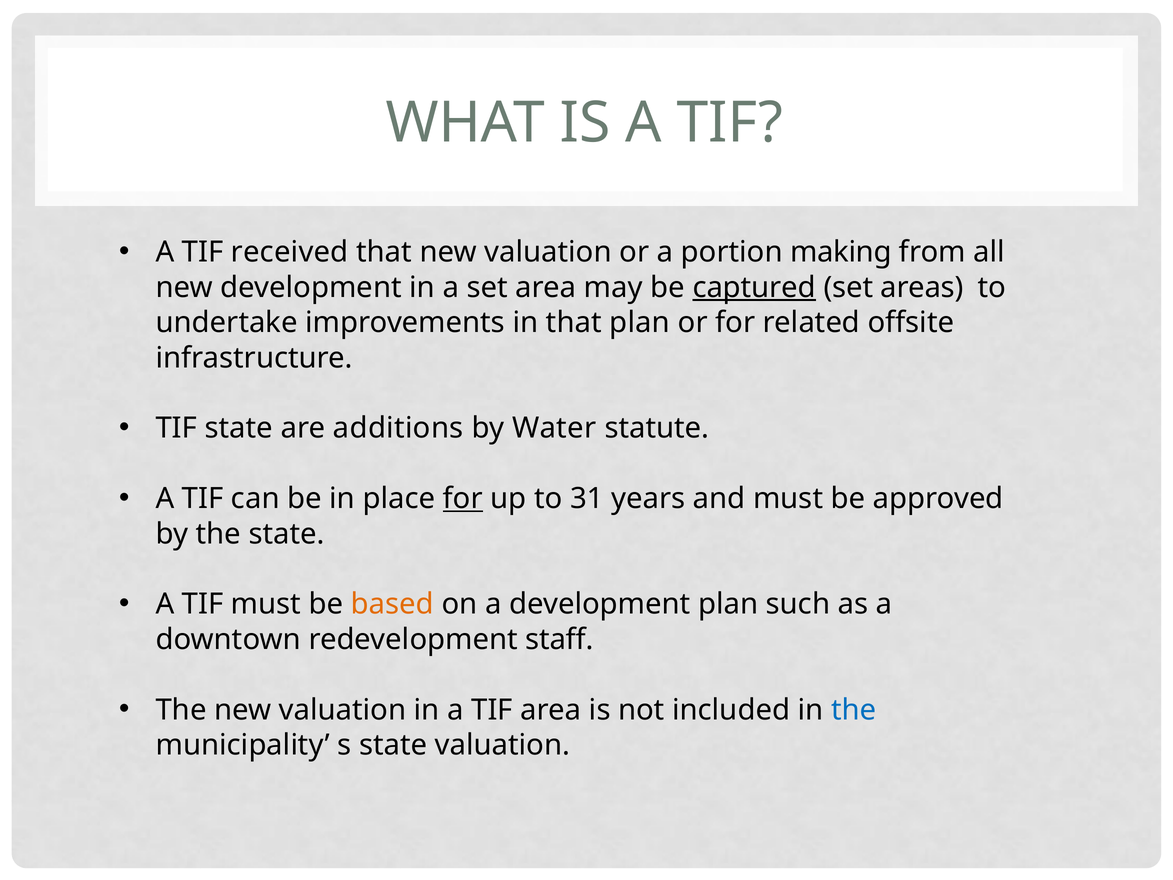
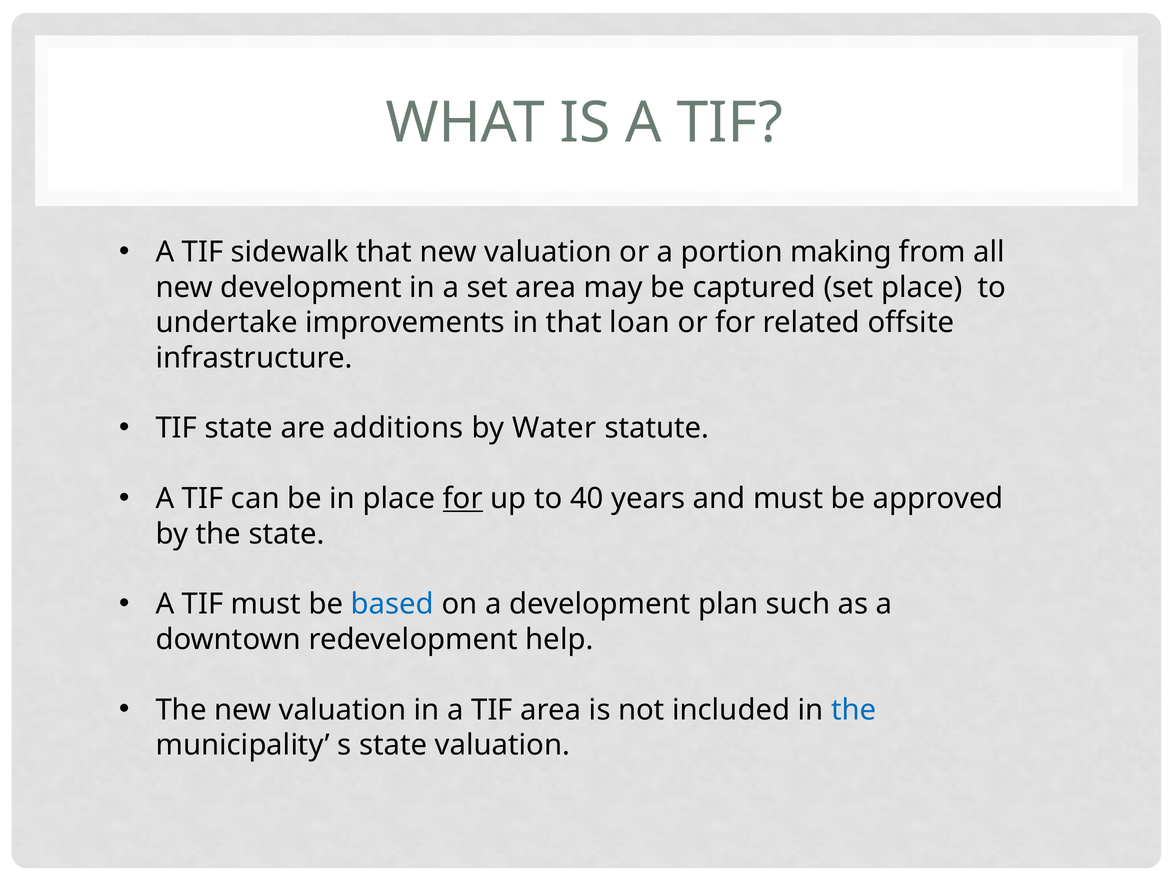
received: received -> sidewalk
captured underline: present -> none
set areas: areas -> place
that plan: plan -> loan
31: 31 -> 40
based colour: orange -> blue
staff: staff -> help
